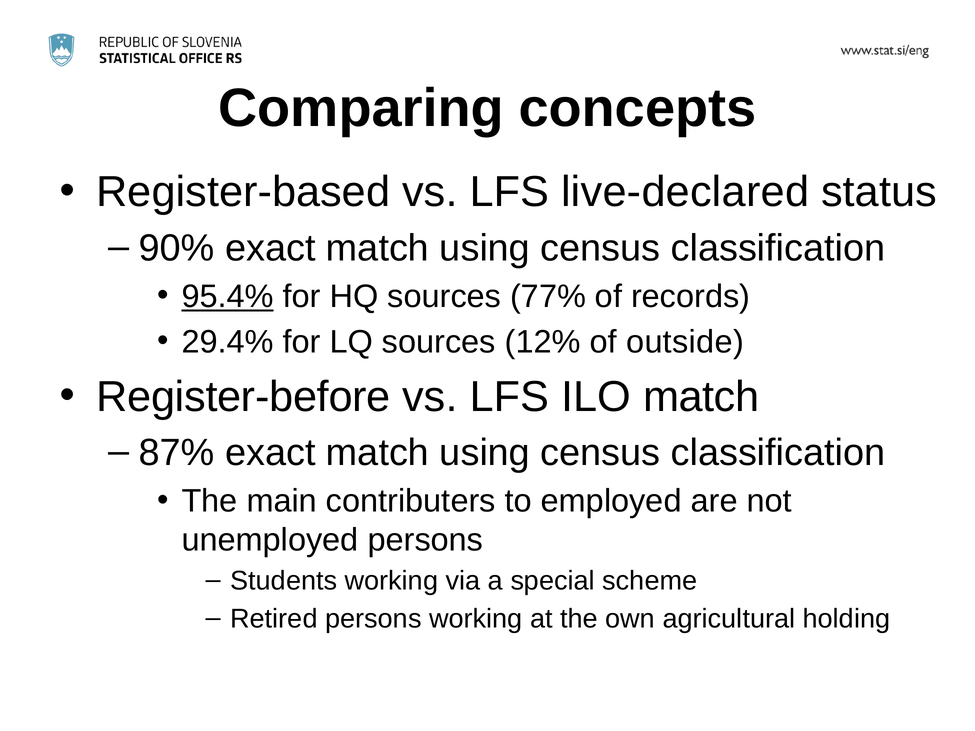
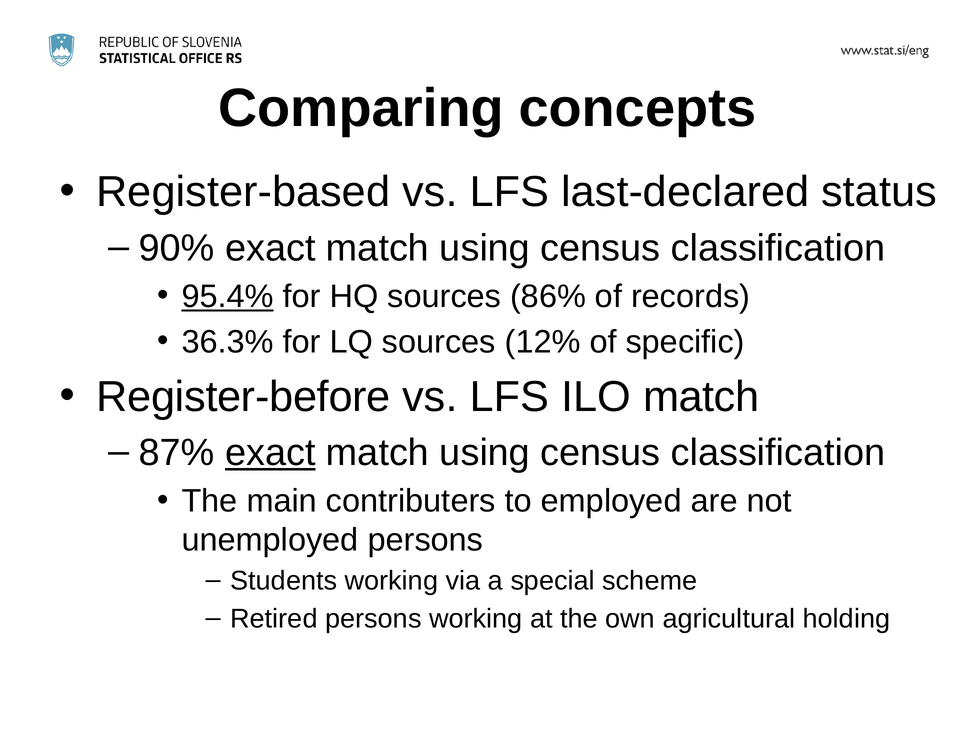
live-declared: live-declared -> last-declared
77%: 77% -> 86%
29.4%: 29.4% -> 36.3%
outside: outside -> specific
exact at (270, 453) underline: none -> present
